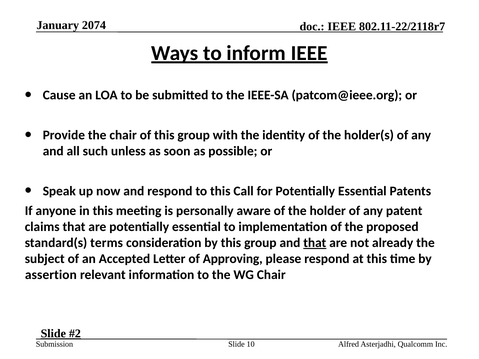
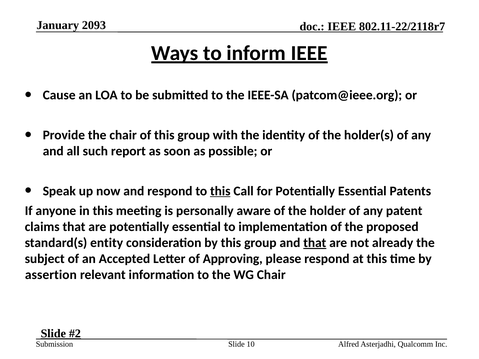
2074: 2074 -> 2093
unless: unless -> report
this at (220, 191) underline: none -> present
terms: terms -> entity
